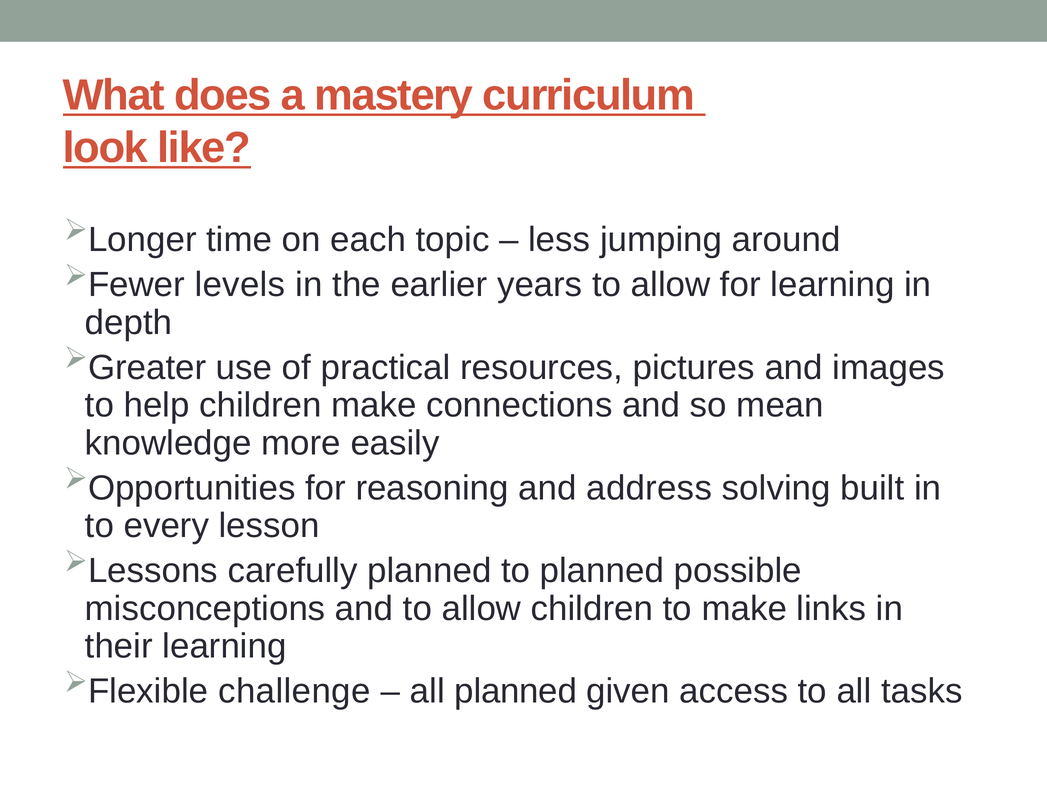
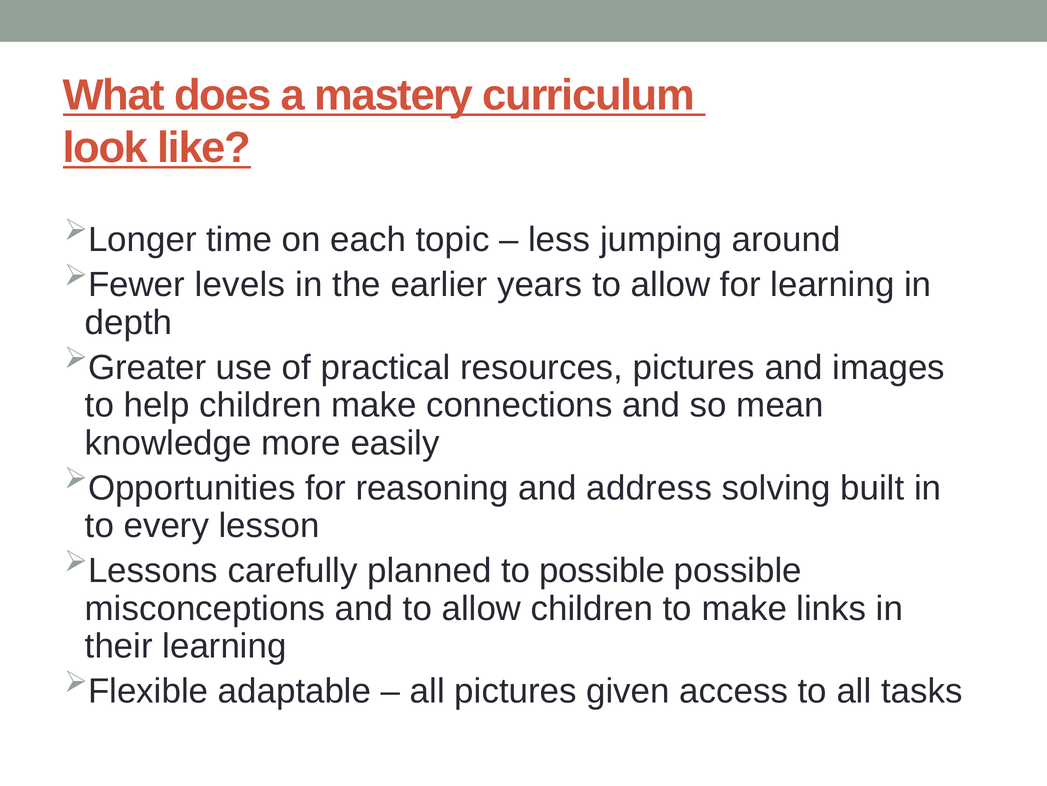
to planned: planned -> possible
challenge: challenge -> adaptable
all planned: planned -> pictures
